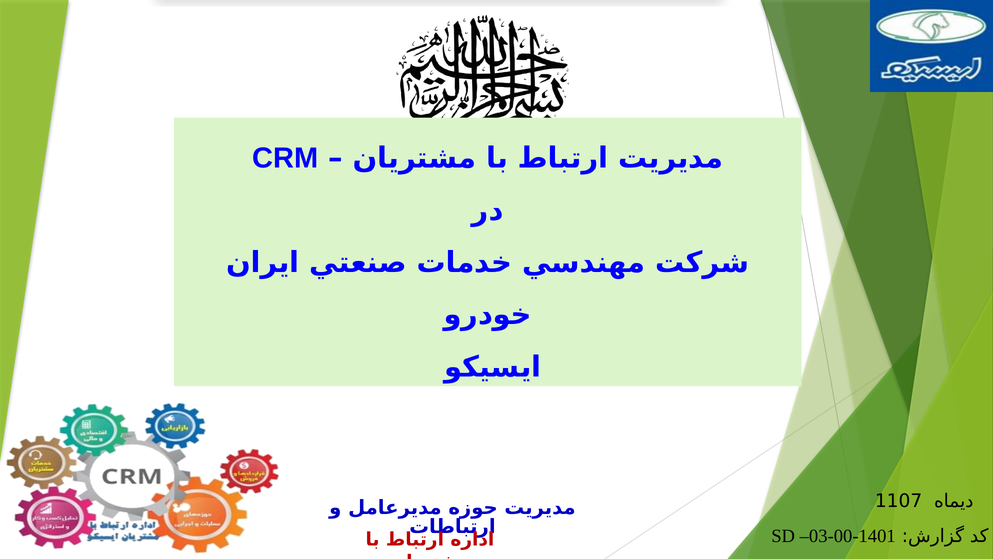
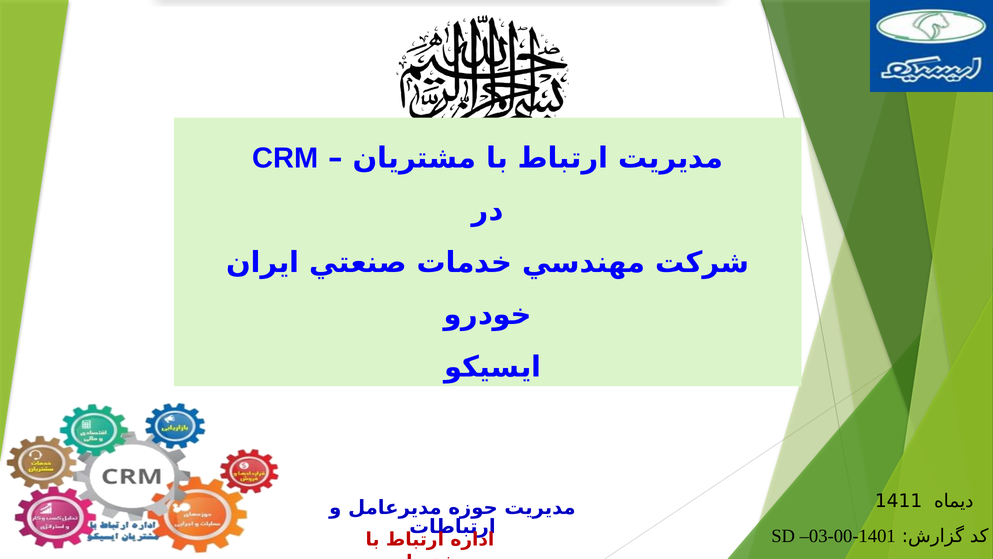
1107: 1107 -> 1411
